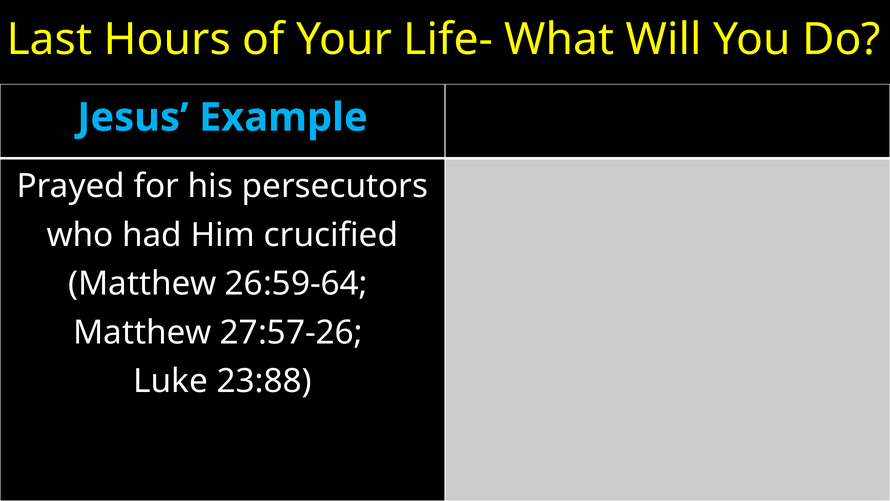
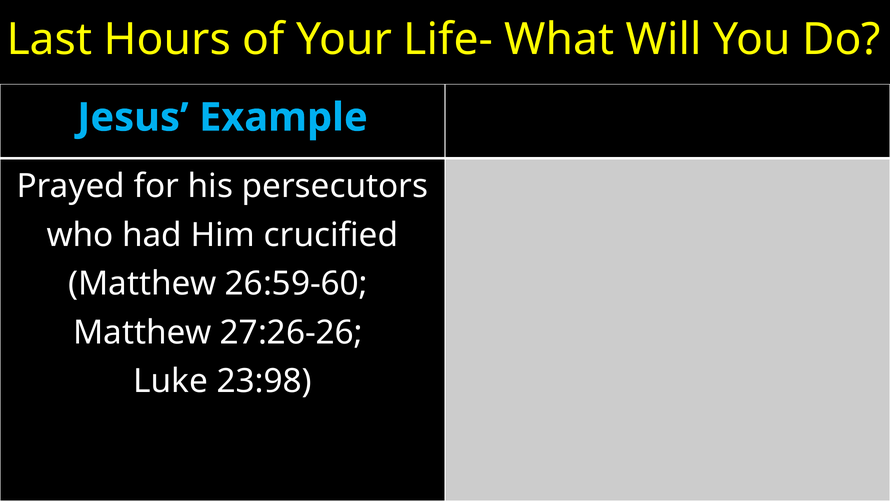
26:59-64: 26:59-64 -> 26:59-60
27:57-26: 27:57-26 -> 27:26-26
23:88: 23:88 -> 23:98
